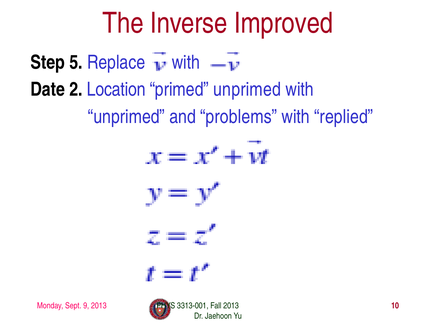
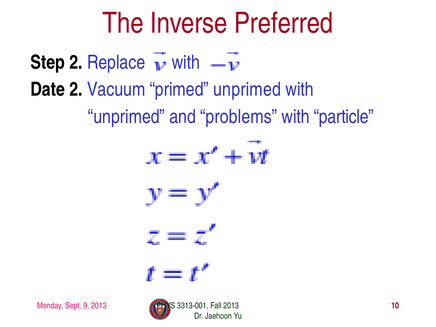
Improved: Improved -> Preferred
Step 5: 5 -> 2
Location: Location -> Vacuum
replied: replied -> particle
